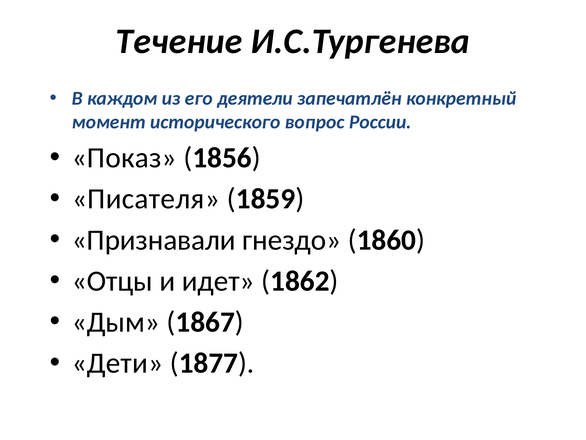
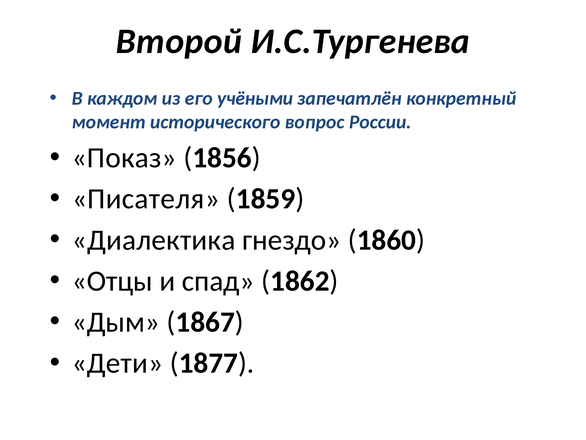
Течение: Течение -> Второй
деятели: деятели -> учёными
Признавали: Признавали -> Диалектика
идет: идет -> спад
